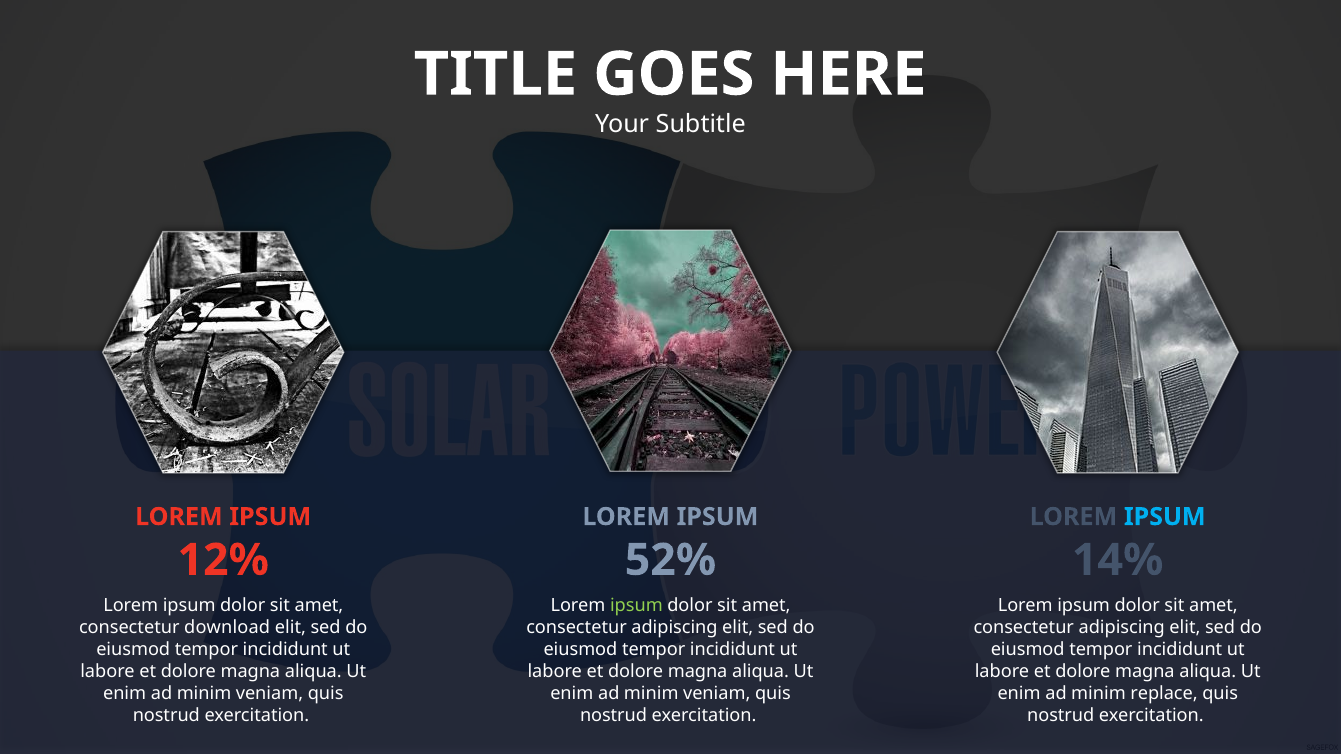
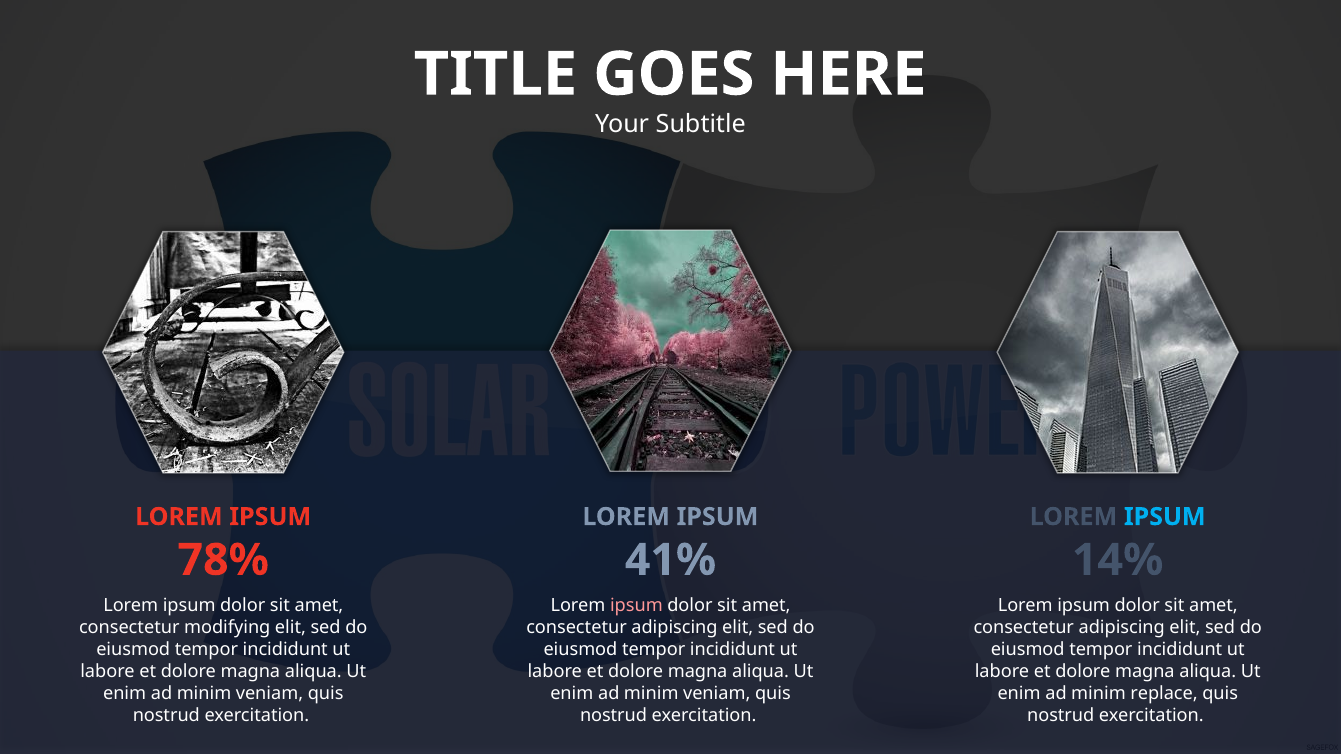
12%: 12% -> 78%
52%: 52% -> 41%
ipsum at (636, 606) colour: light green -> pink
download: download -> modifying
